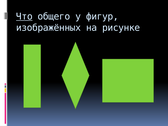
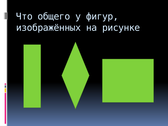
Что underline: present -> none
